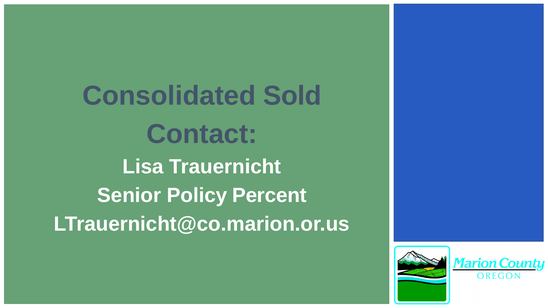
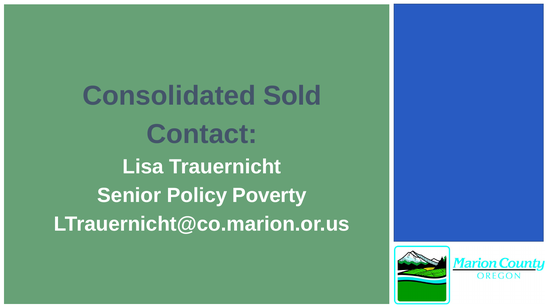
Percent: Percent -> Poverty
